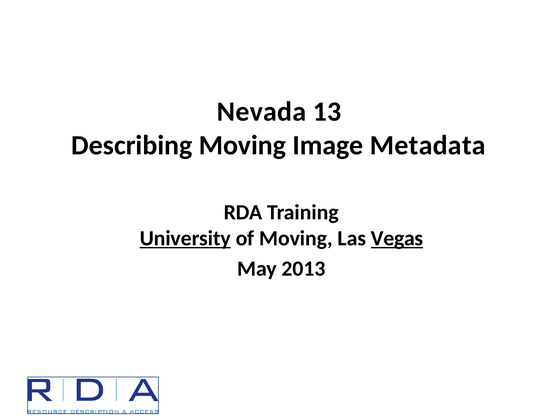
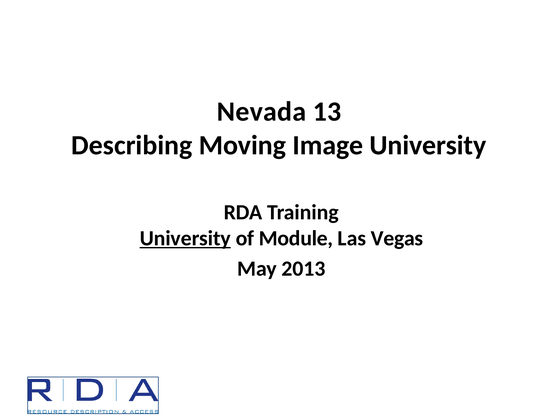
Image Metadata: Metadata -> University
of Moving: Moving -> Module
Vegas underline: present -> none
